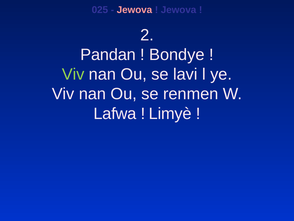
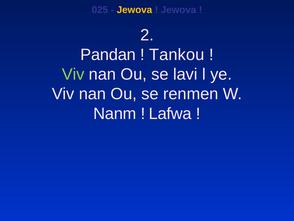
Jewova at (134, 10) colour: pink -> yellow
Bondye: Bondye -> Tankou
Lafwa: Lafwa -> Nanm
Limyè: Limyè -> Lafwa
